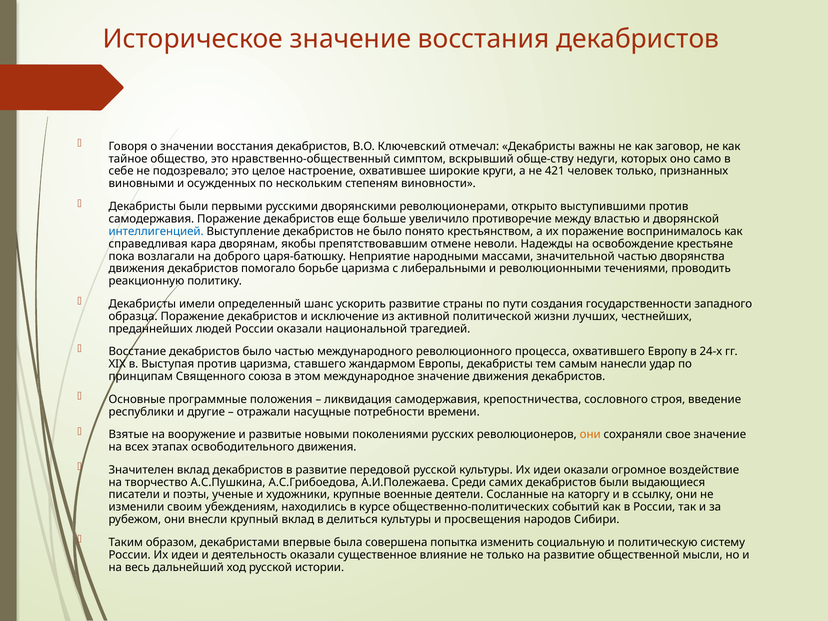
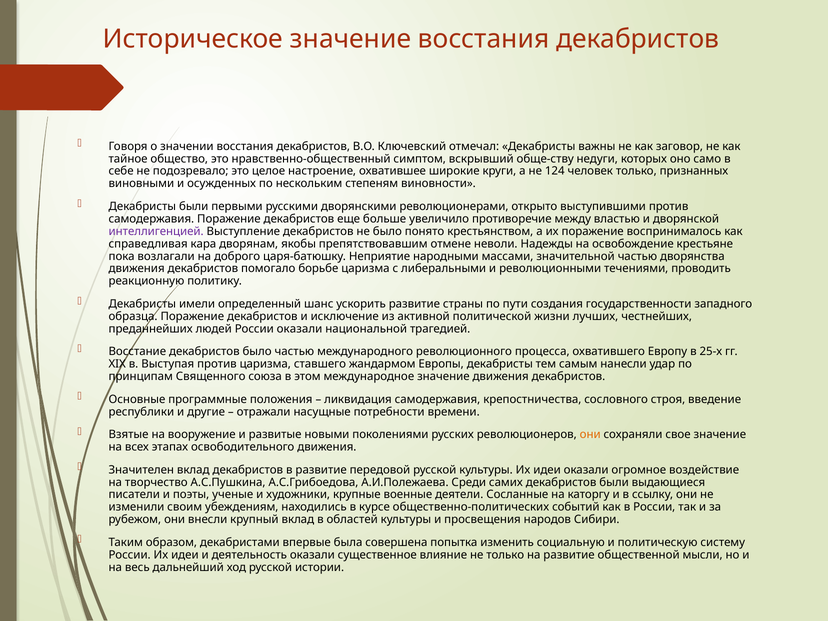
421: 421 -> 124
интеллигенцией colour: blue -> purple
24-х: 24-х -> 25-х
делиться: делиться -> областей
